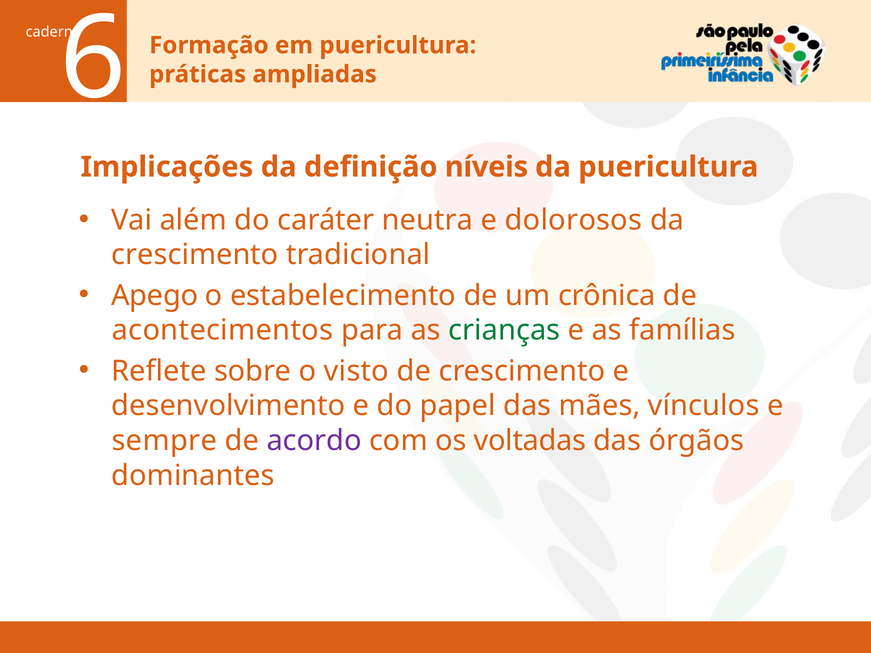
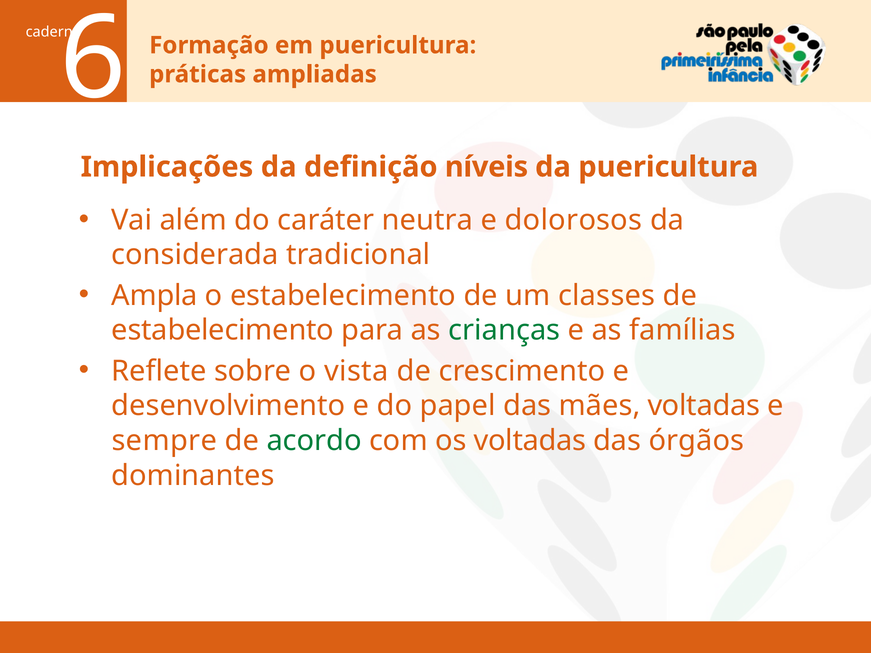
crescimento at (195, 255): crescimento -> considerada
Apego: Apego -> Ampla
crônica: crônica -> classes
acontecimentos at (222, 330): acontecimentos -> estabelecimento
visto: visto -> vista
mães vínculos: vínculos -> voltadas
acordo colour: purple -> green
